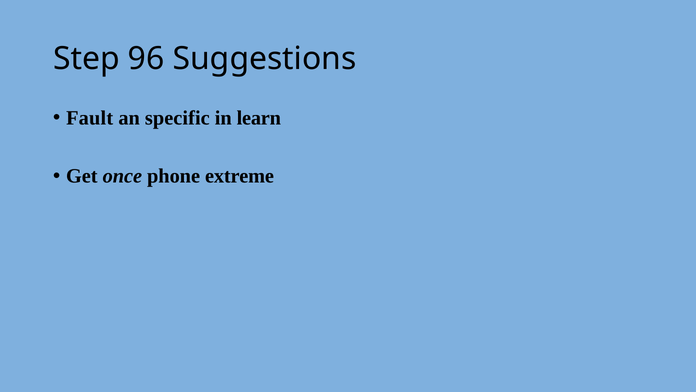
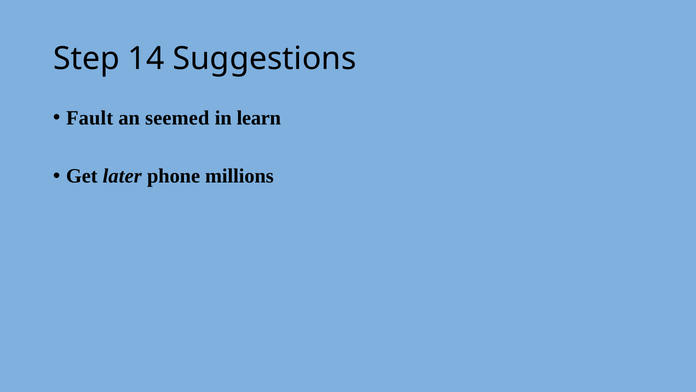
96: 96 -> 14
specific: specific -> seemed
once: once -> later
extreme: extreme -> millions
